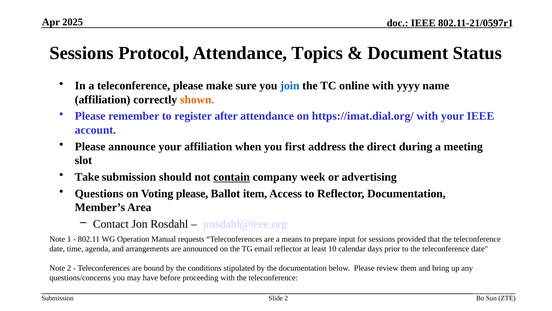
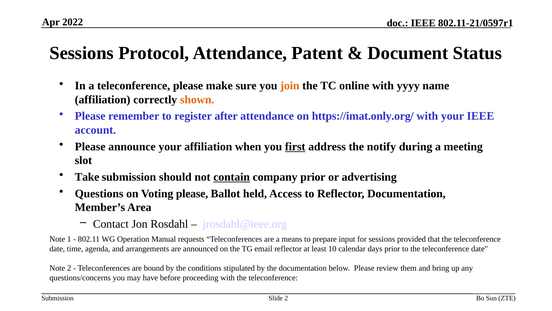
2025: 2025 -> 2022
Topics: Topics -> Patent
join colour: blue -> orange
https://imat.dial.org/: https://imat.dial.org/ -> https://imat.only.org/
first underline: none -> present
direct: direct -> notify
company week: week -> prior
item: item -> held
